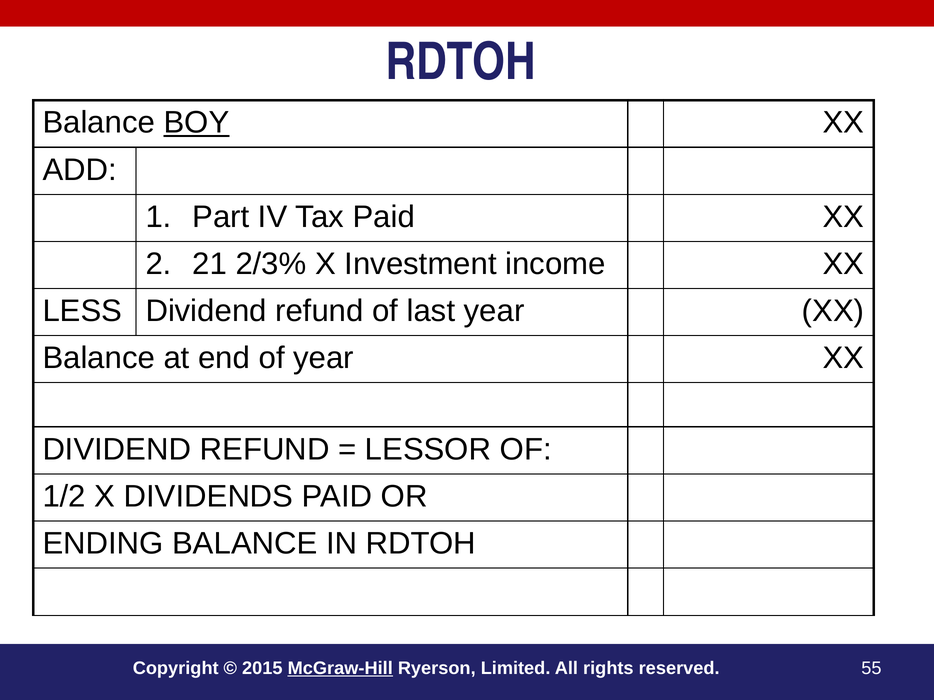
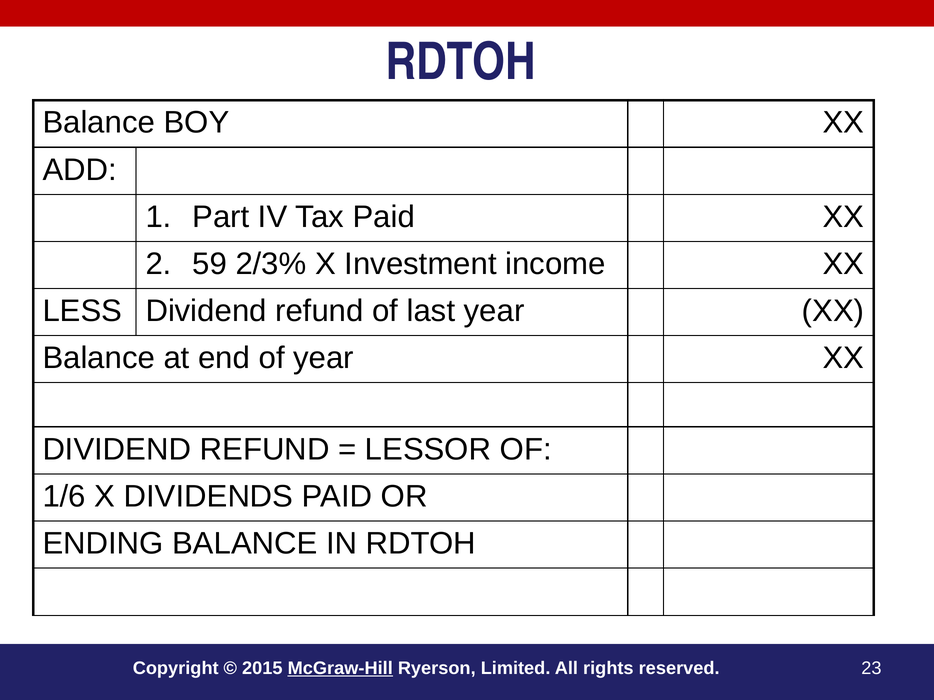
BOY underline: present -> none
21: 21 -> 59
1/2: 1/2 -> 1/6
55: 55 -> 23
